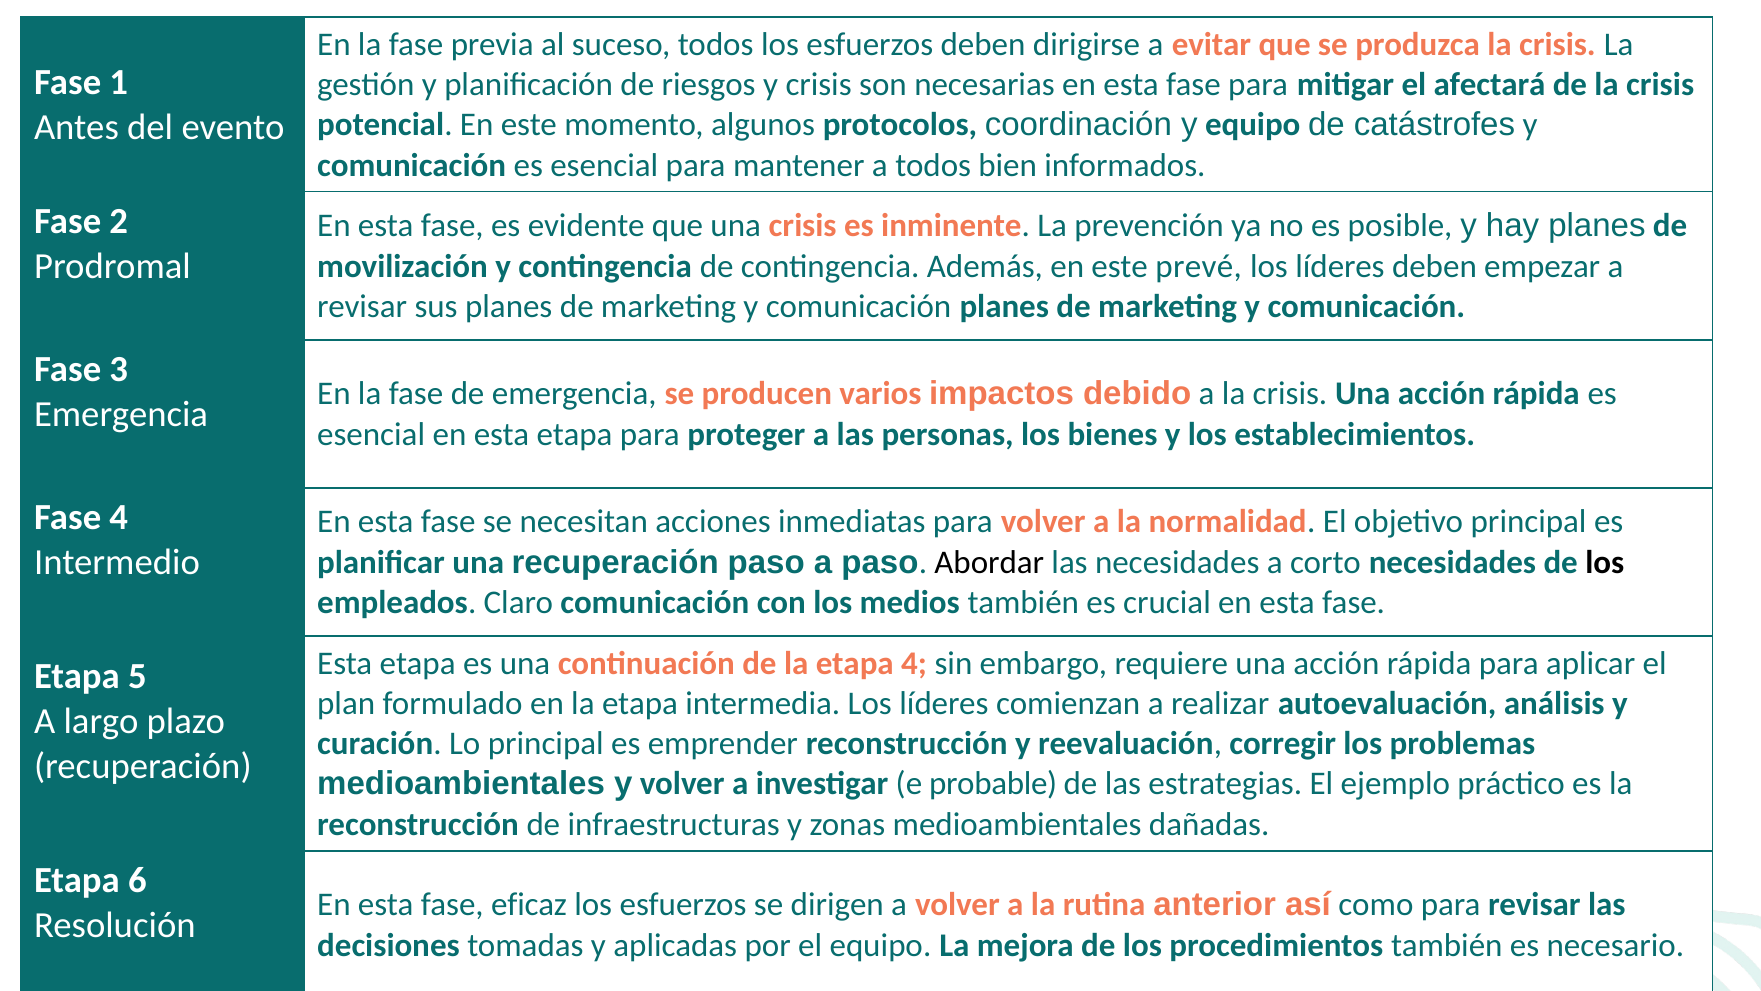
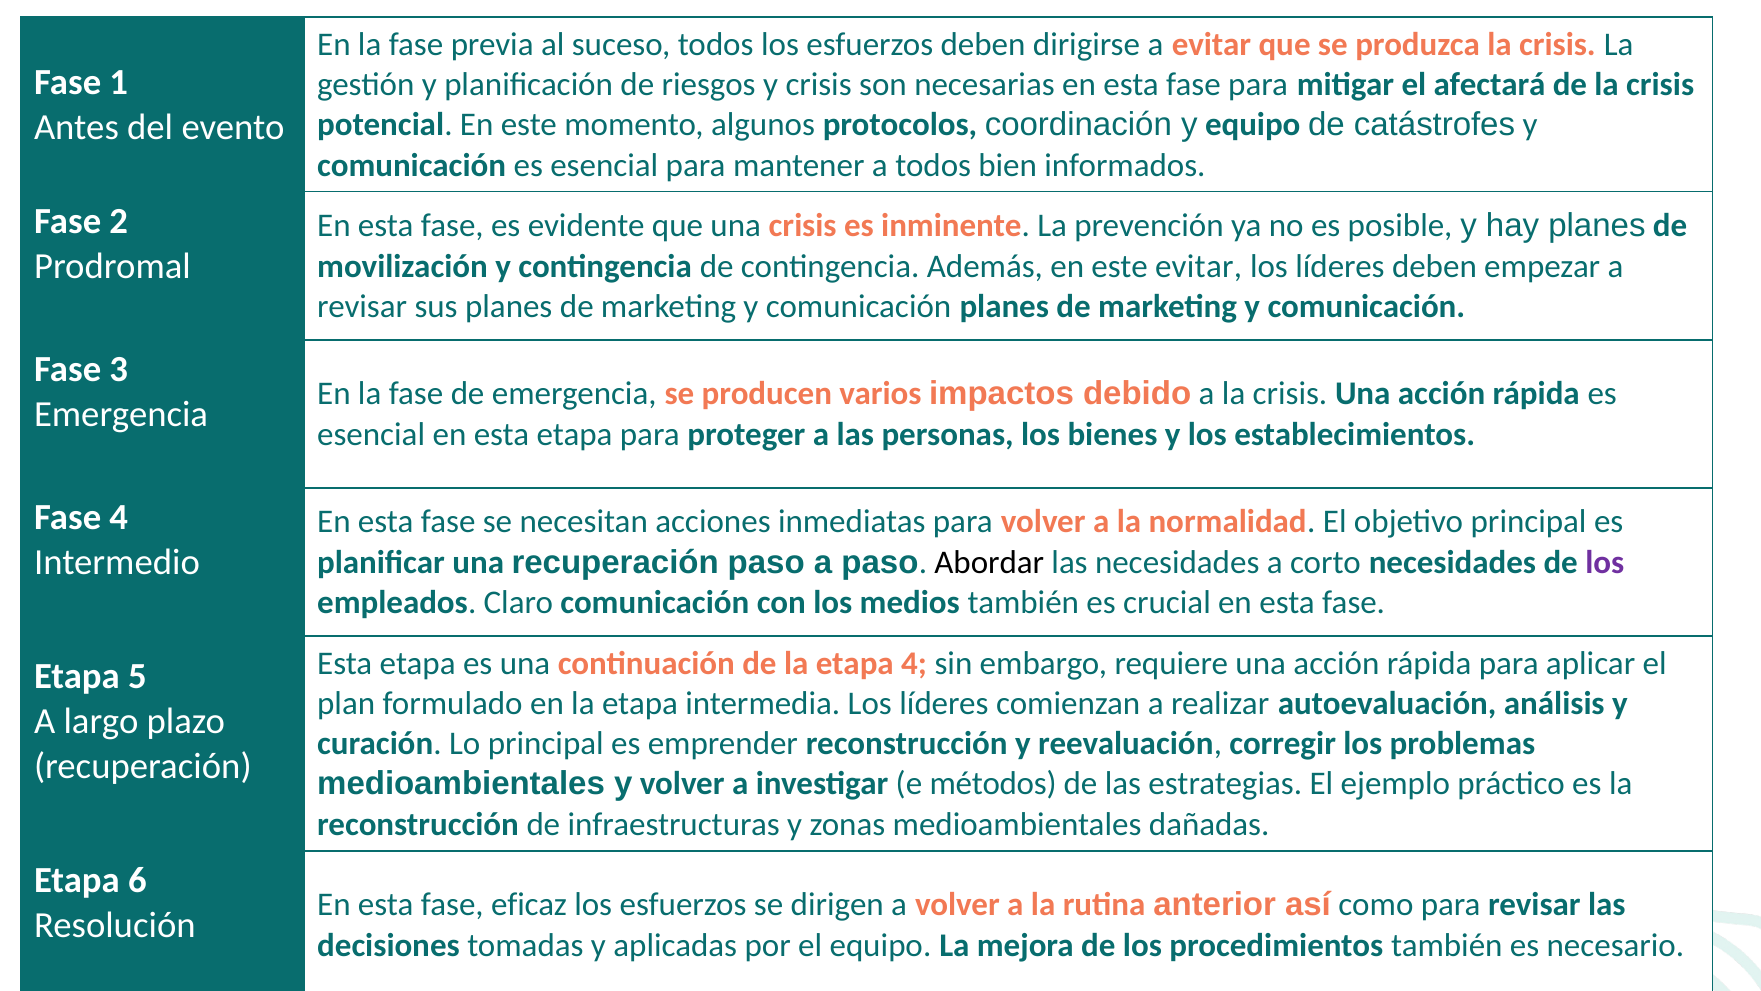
este prevé: prevé -> evitar
los at (1605, 562) colour: black -> purple
probable: probable -> métodos
